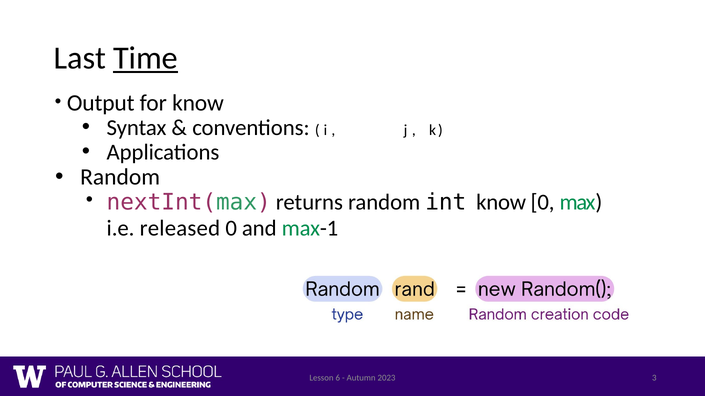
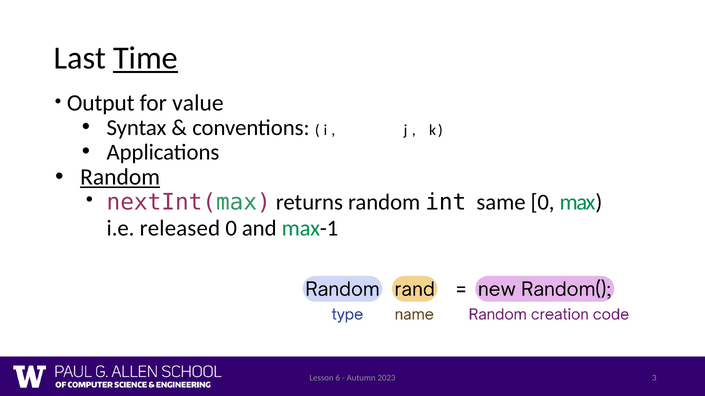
for know: know -> value
Random at (120, 177) underline: none -> present
int know: know -> same
